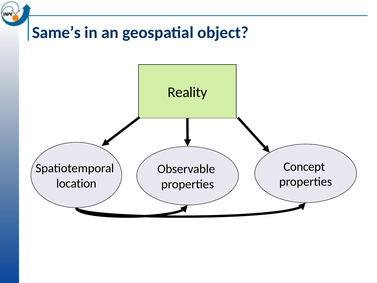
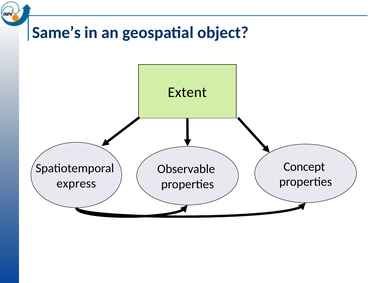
Reality: Reality -> Extent
location: location -> express
